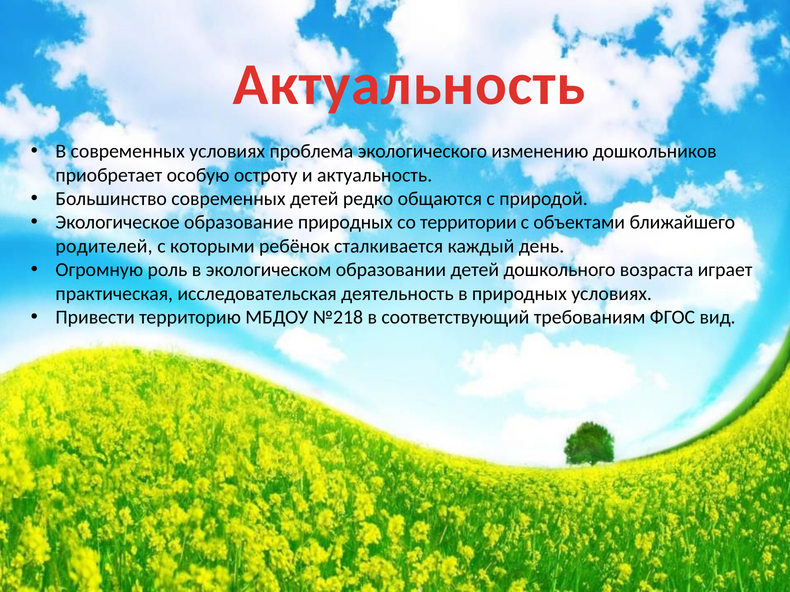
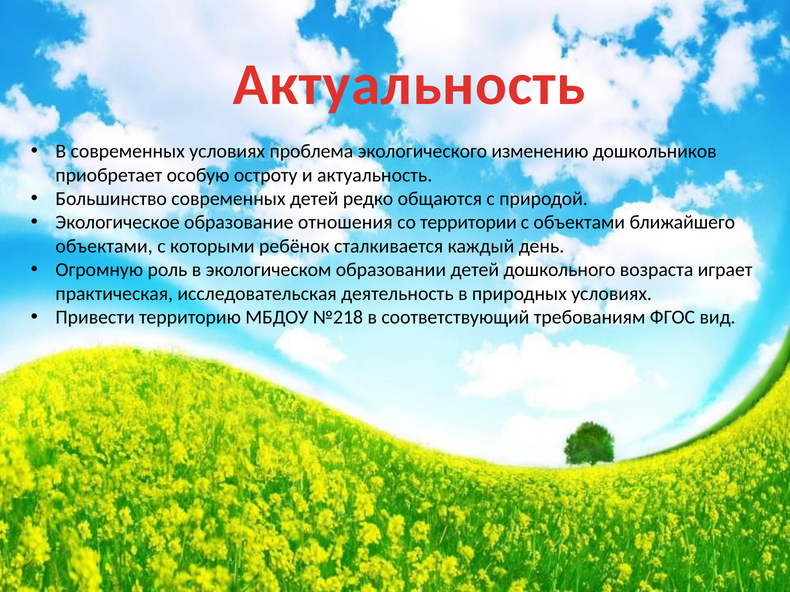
образование природных: природных -> отношения
родителей at (104, 246): родителей -> объектами
